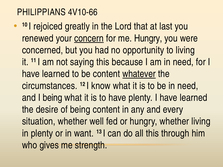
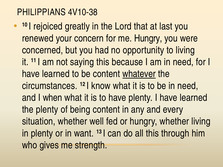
4V10-66: 4V10-66 -> 4V10-38
concern underline: present -> none
I being: being -> when
the desire: desire -> plenty
